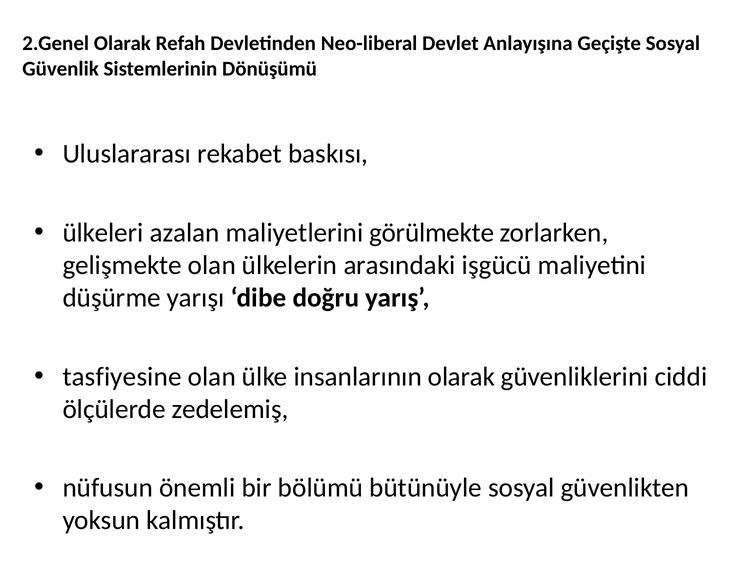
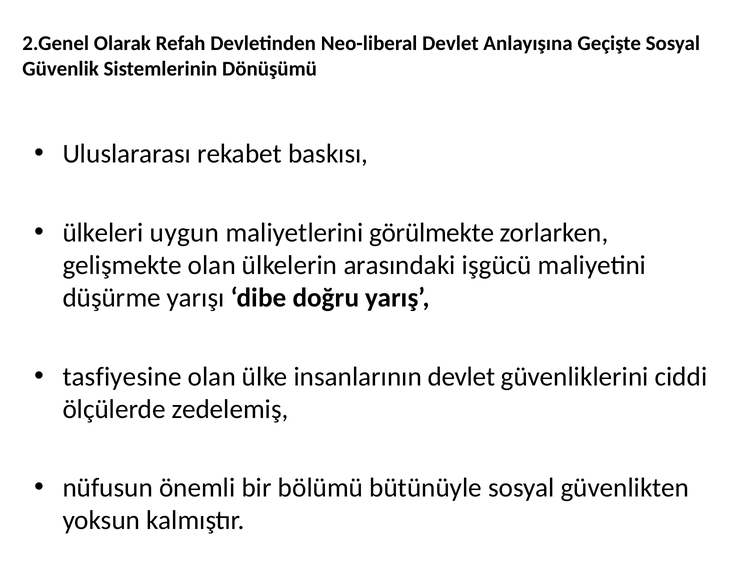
azalan: azalan -> uygun
insanlarının olarak: olarak -> devlet
